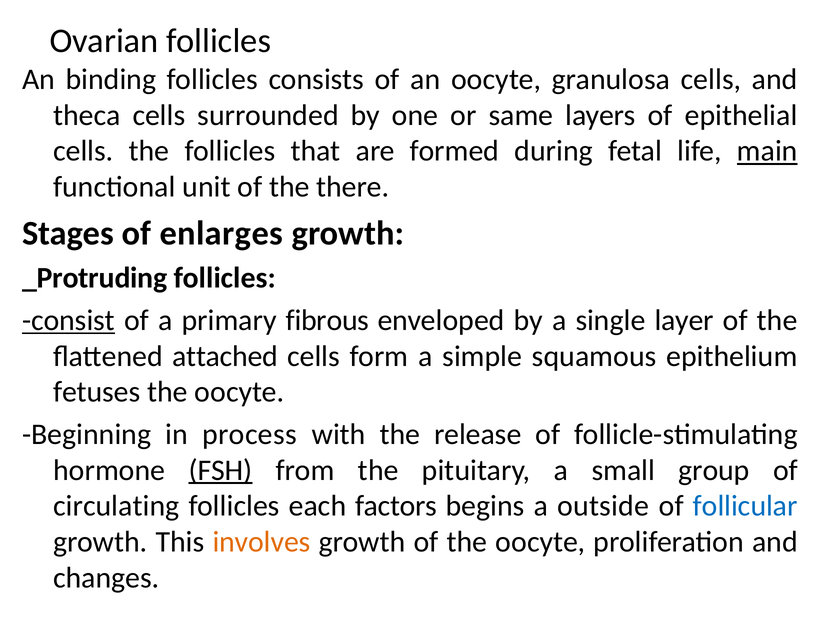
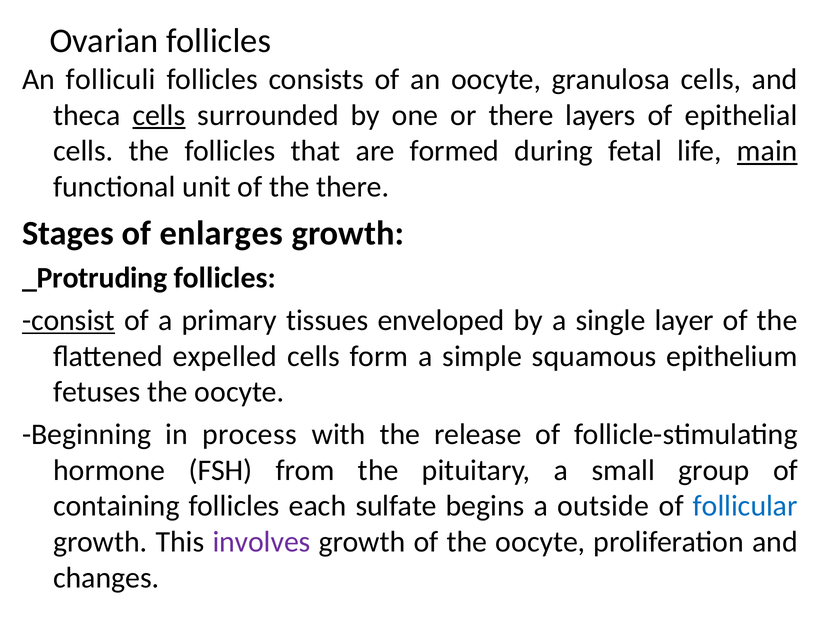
binding: binding -> folliculi
cells at (159, 115) underline: none -> present
or same: same -> there
fibrous: fibrous -> tissues
attached: attached -> expelled
FSH underline: present -> none
circulating: circulating -> containing
factors: factors -> sulfate
involves colour: orange -> purple
